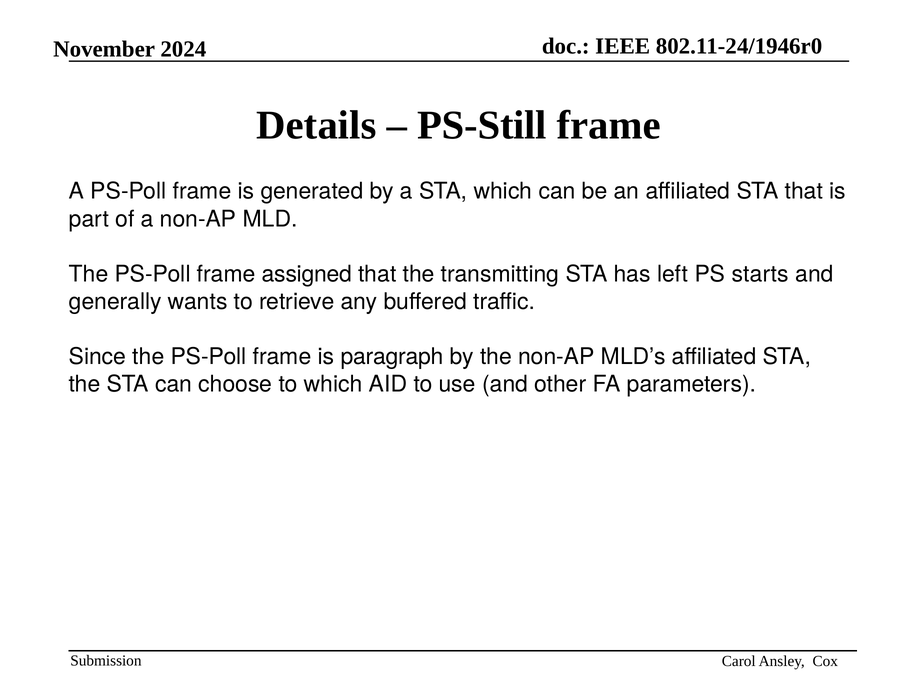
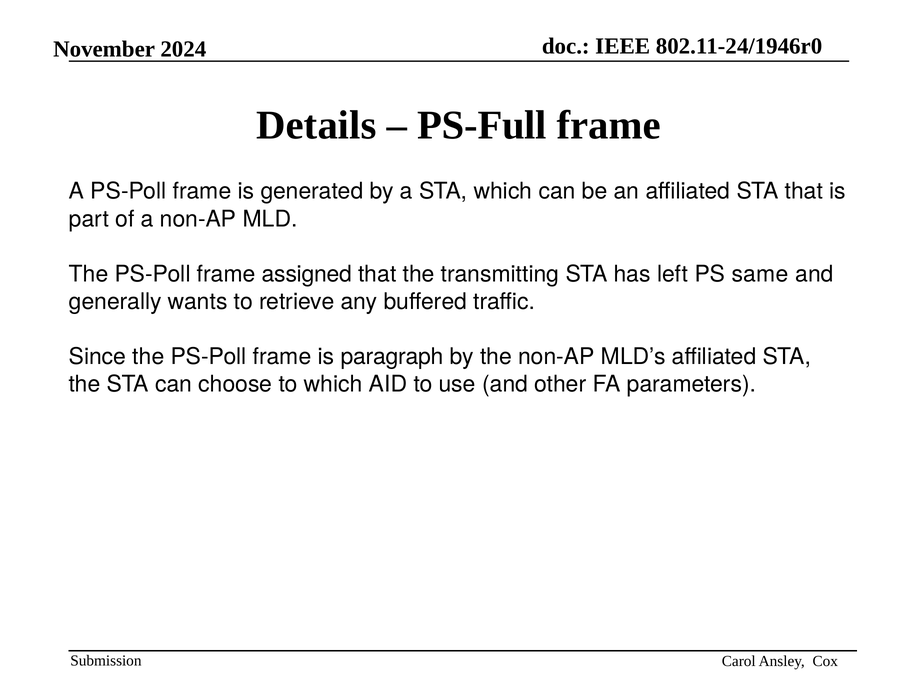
PS-Still: PS-Still -> PS-Full
starts: starts -> same
